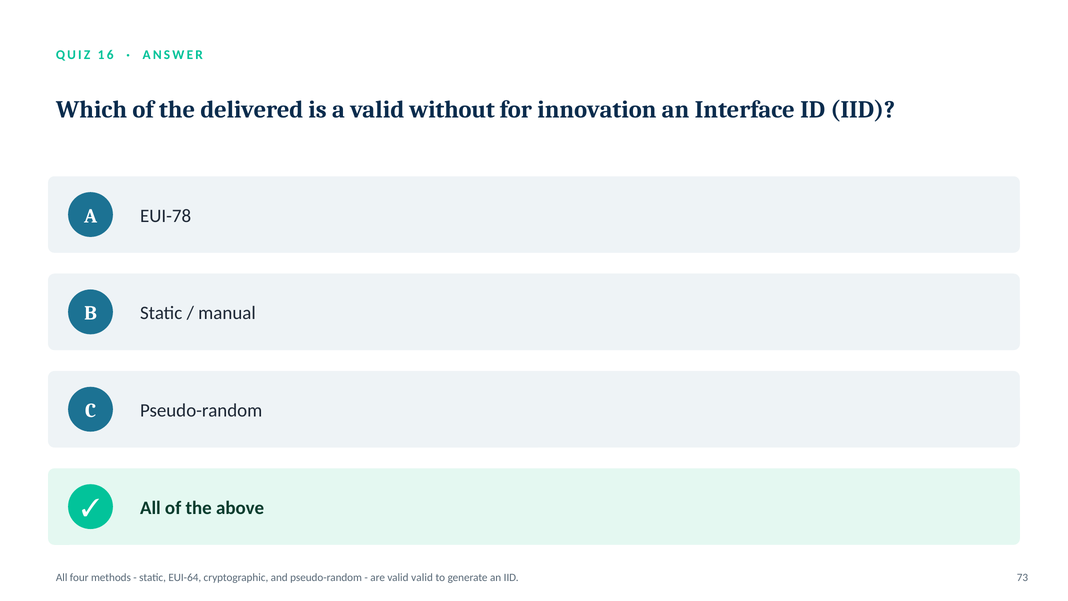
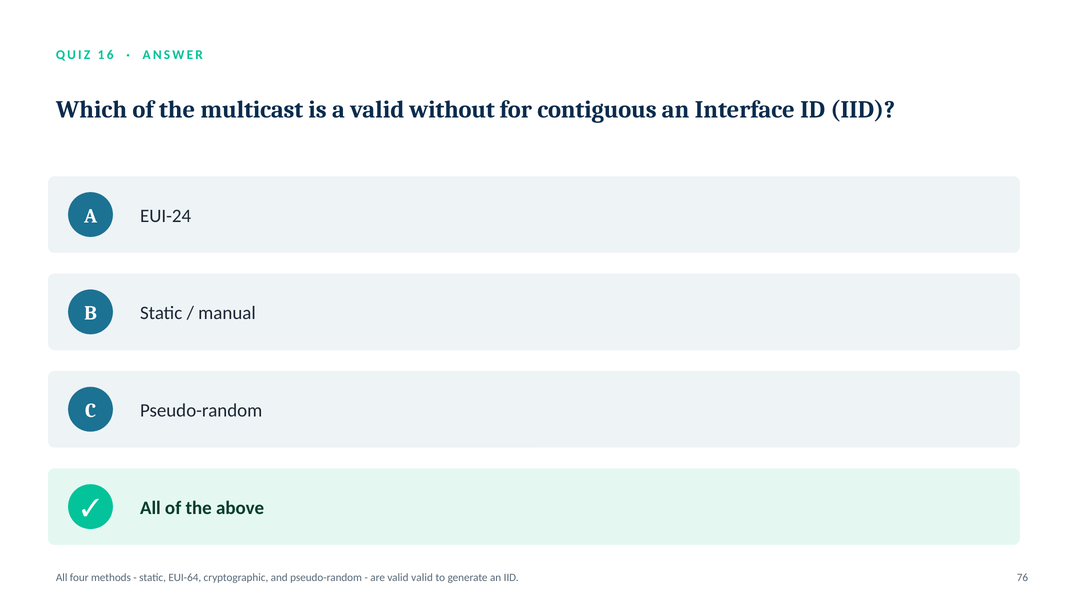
delivered: delivered -> multicast
innovation: innovation -> contiguous
EUI-78: EUI-78 -> EUI-24
73: 73 -> 76
